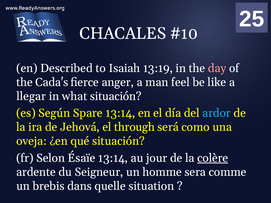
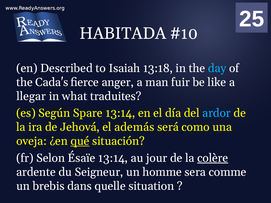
CHACALES: CHACALES -> HABITADA
13:19: 13:19 -> 13:18
day colour: pink -> light blue
feel: feel -> fuir
what situación: situación -> traduites
through: through -> además
qué underline: none -> present
